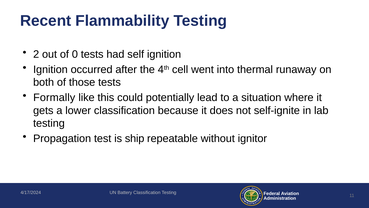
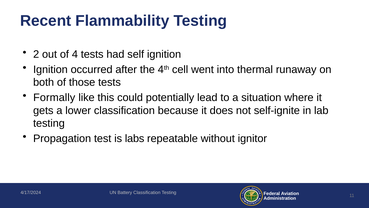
0: 0 -> 4
ship: ship -> labs
